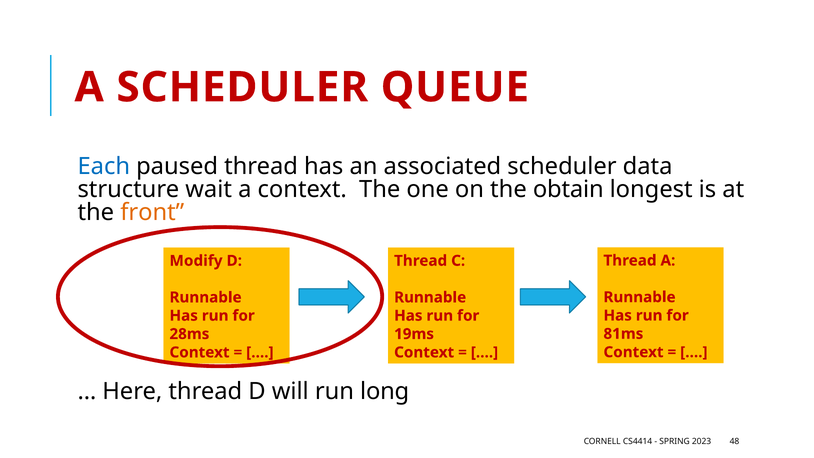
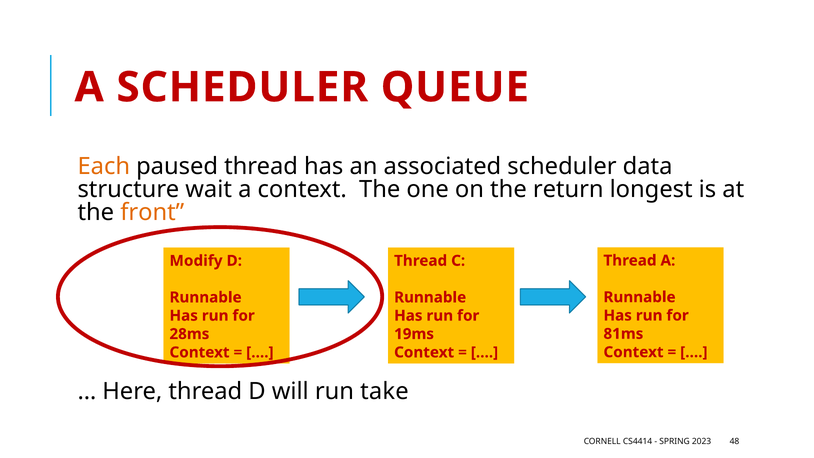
Each colour: blue -> orange
obtain: obtain -> return
long: long -> take
